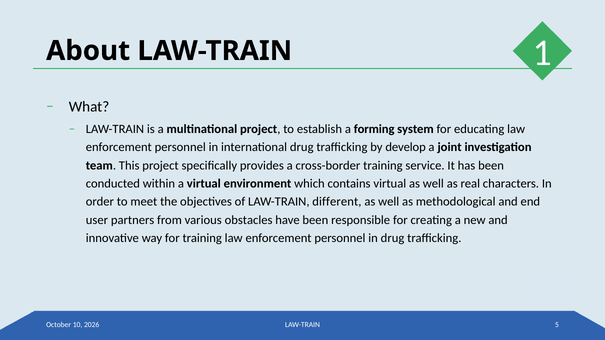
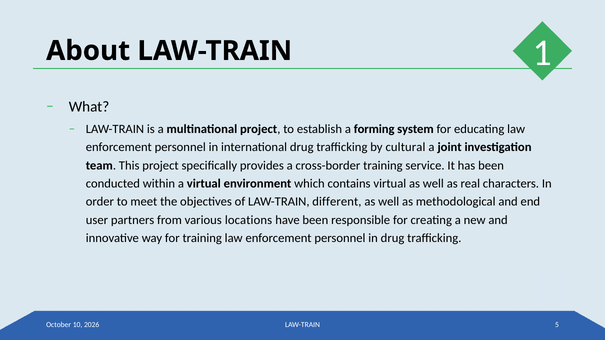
develop: develop -> cultural
obstacles: obstacles -> locations
